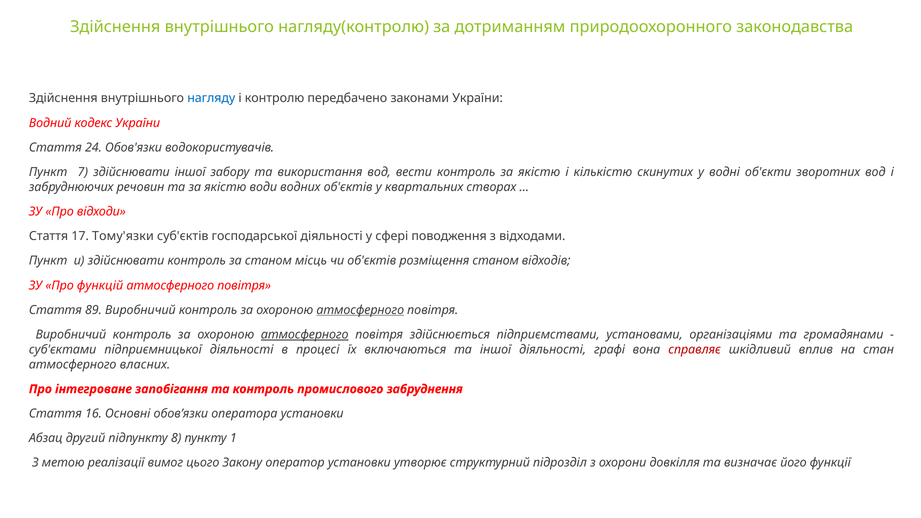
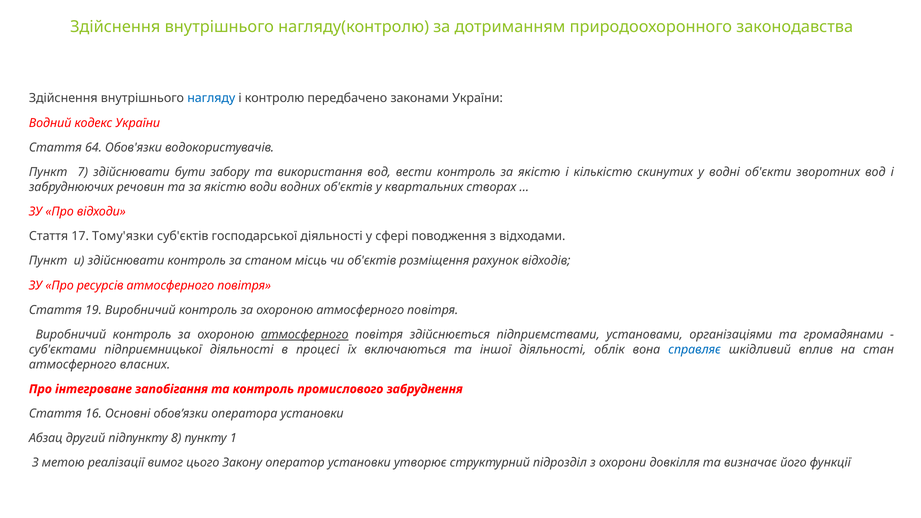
24: 24 -> 64
здійснювати іншої: іншої -> бути
розміщення станом: станом -> рахунок
функцій: функцій -> ресурсів
89: 89 -> 19
атмосферного at (360, 310) underline: present -> none
графі: графі -> облік
справляє colour: red -> blue
